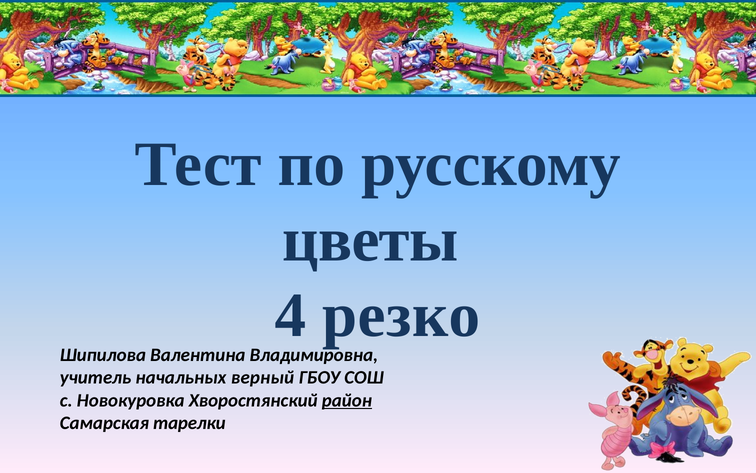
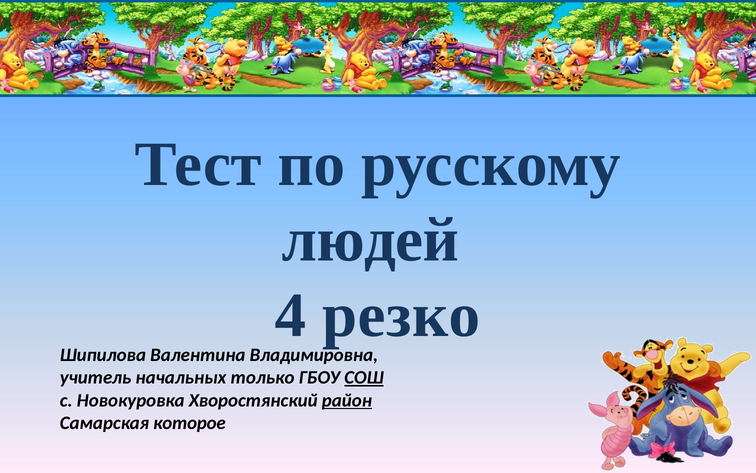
цветы: цветы -> людей
верный: верный -> только
СОШ underline: none -> present
тарелки: тарелки -> которое
